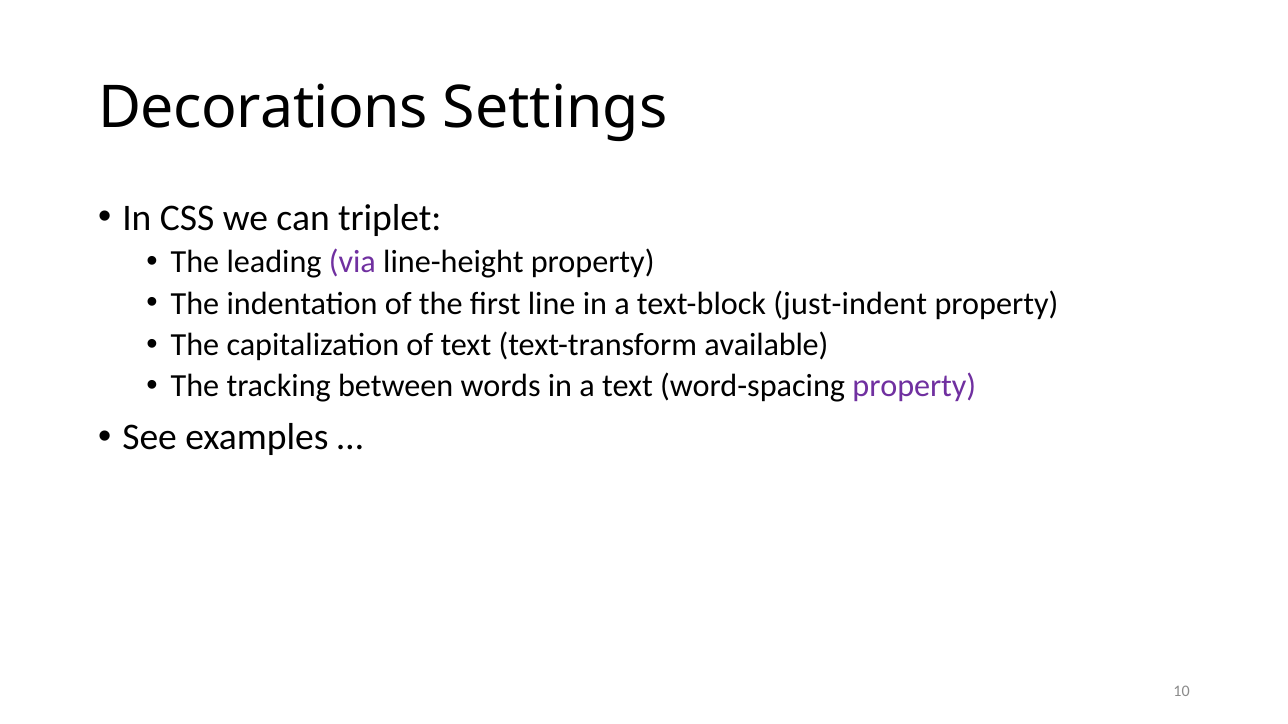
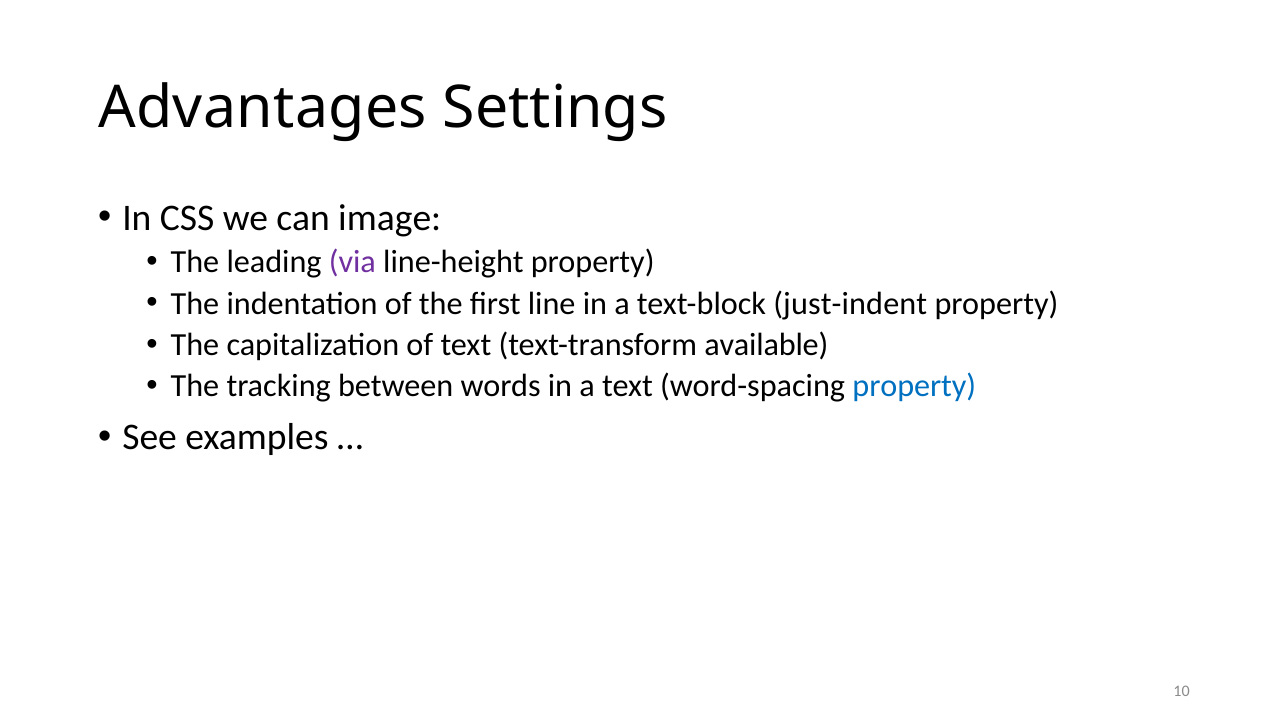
Decorations: Decorations -> Advantages
triplet: triplet -> image
property at (914, 387) colour: purple -> blue
